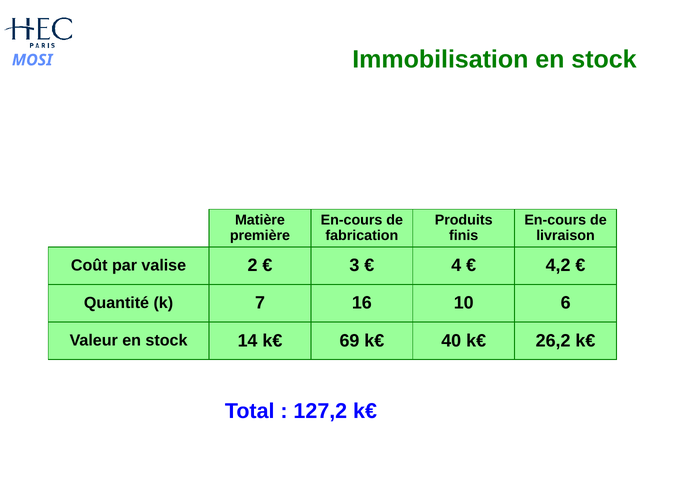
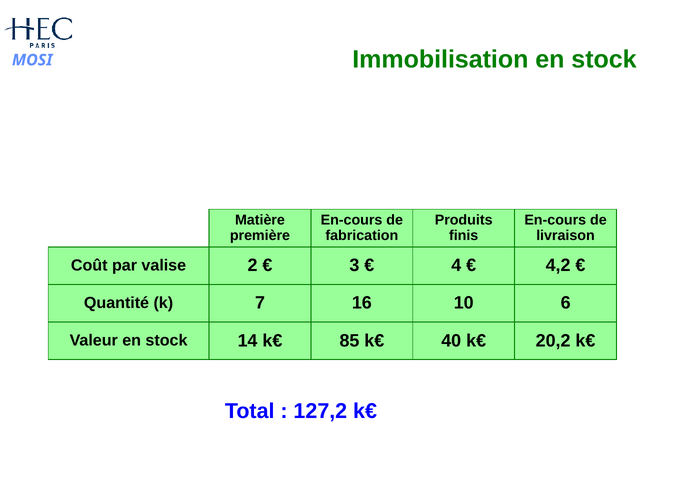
69: 69 -> 85
26,2: 26,2 -> 20,2
